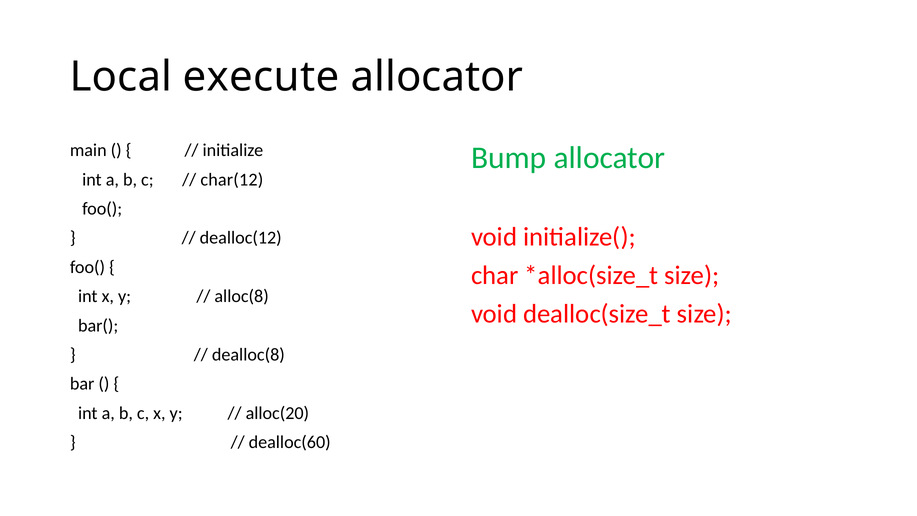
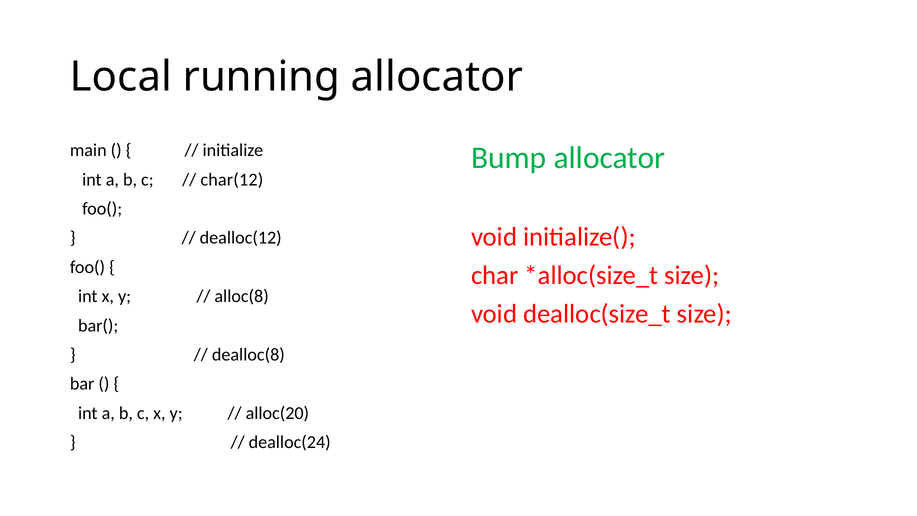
execute: execute -> running
dealloc(60: dealloc(60 -> dealloc(24
